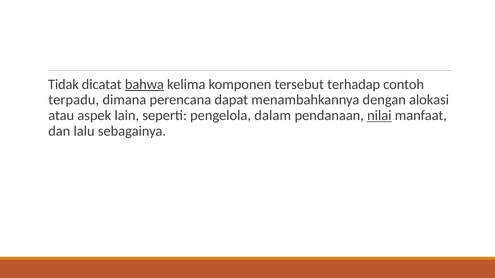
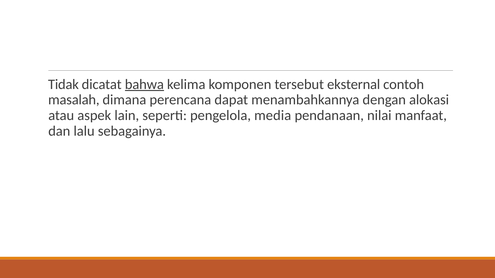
terhadap: terhadap -> eksternal
terpadu: terpadu -> masalah
dalam: dalam -> media
nilai underline: present -> none
